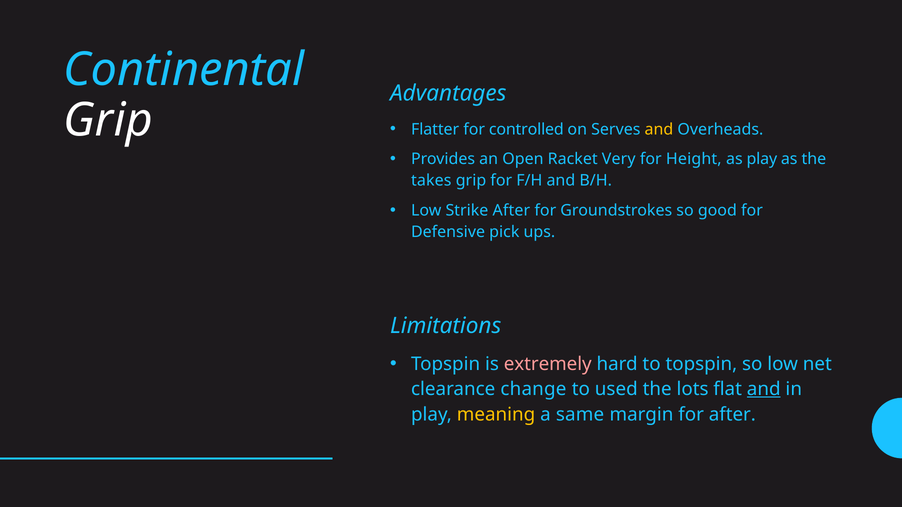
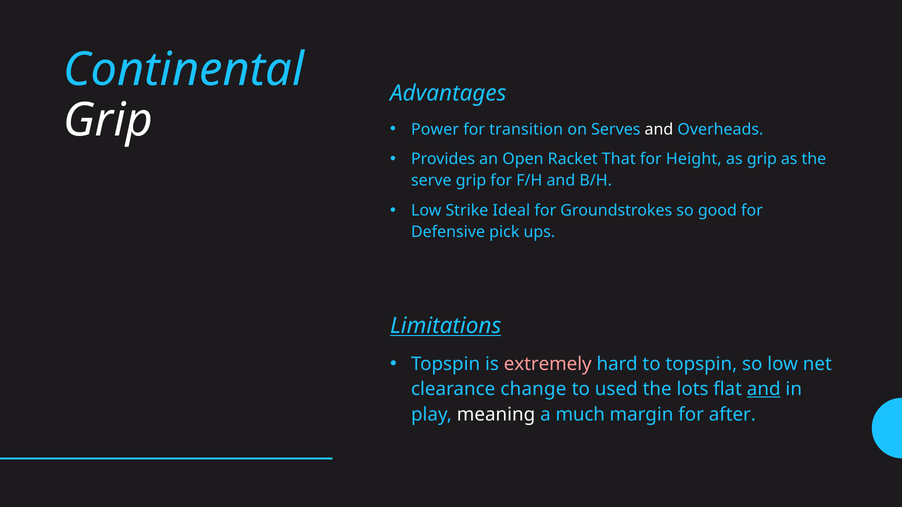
Flatter: Flatter -> Power
controlled: controlled -> transition
and at (659, 129) colour: yellow -> white
Very: Very -> That
as play: play -> grip
takes: takes -> serve
Strike After: After -> Ideal
Limitations underline: none -> present
meaning colour: yellow -> white
same: same -> much
